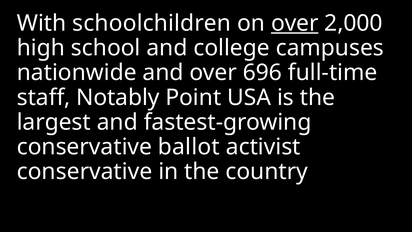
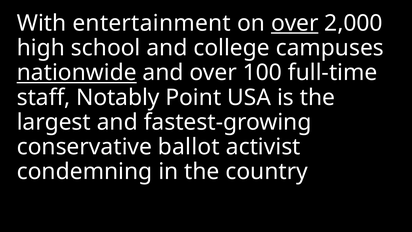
schoolchildren: schoolchildren -> entertainment
nationwide underline: none -> present
696: 696 -> 100
conservative at (85, 172): conservative -> condemning
